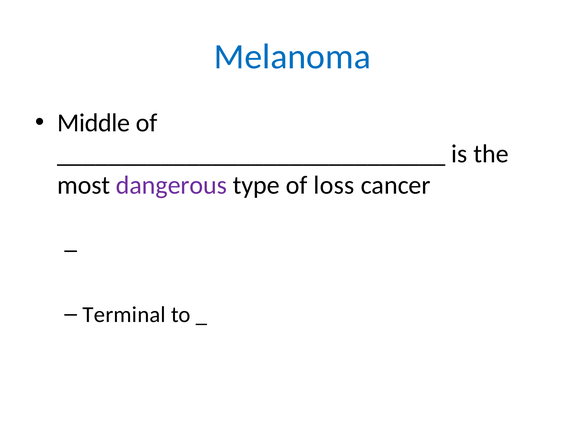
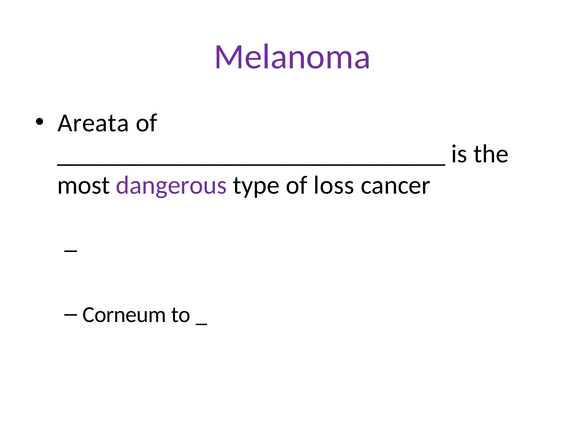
Melanoma colour: blue -> purple
Middle: Middle -> Areata
Terminal: Terminal -> Corneum
